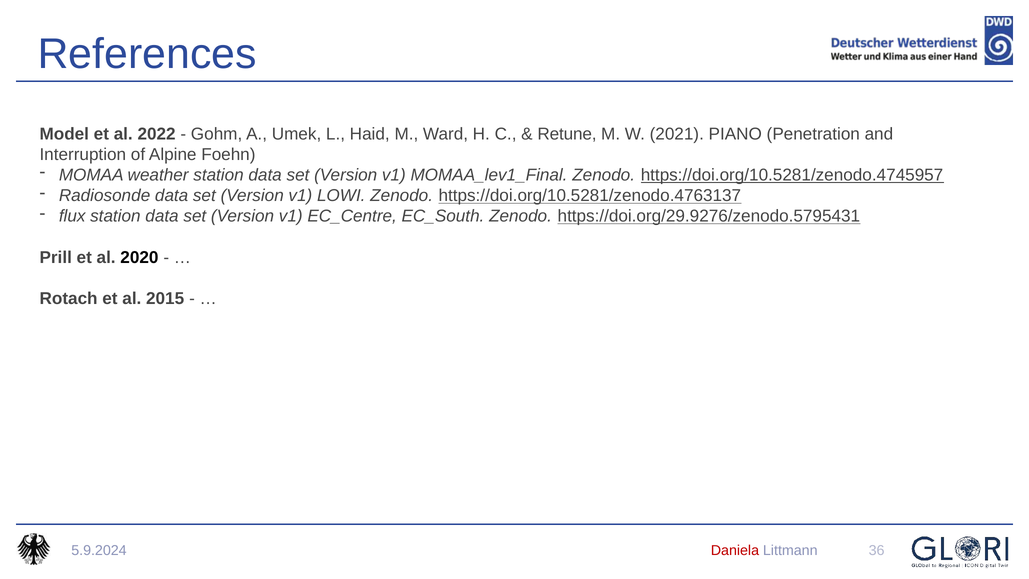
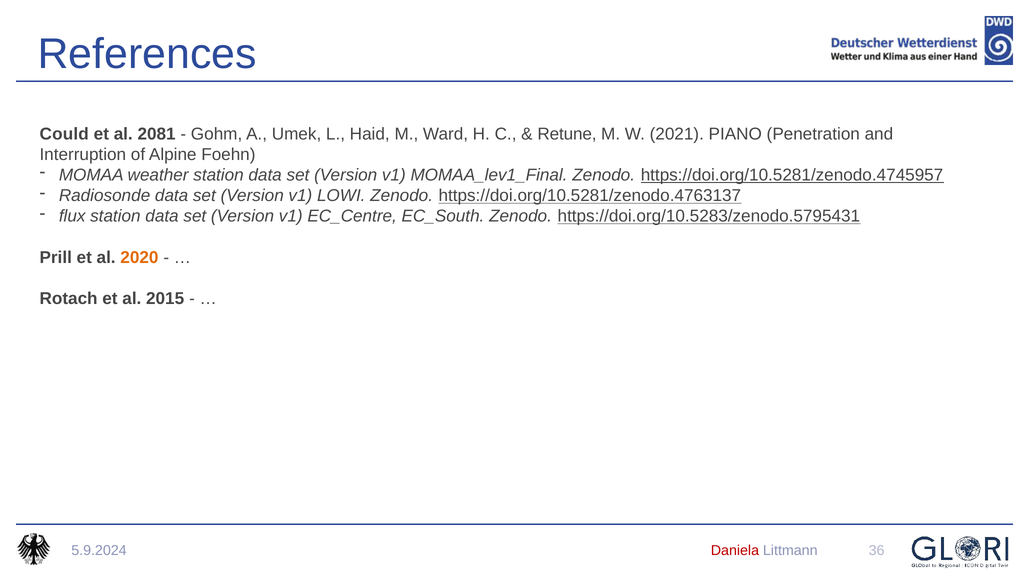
Model: Model -> Could
2022: 2022 -> 2081
https://doi.org/29.9276/zenodo.5795431: https://doi.org/29.9276/zenodo.5795431 -> https://doi.org/10.5283/zenodo.5795431
2020 colour: black -> orange
